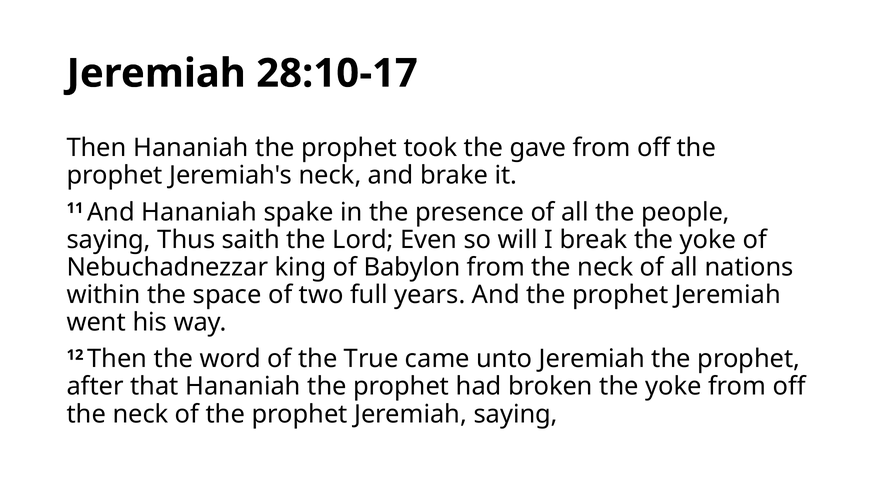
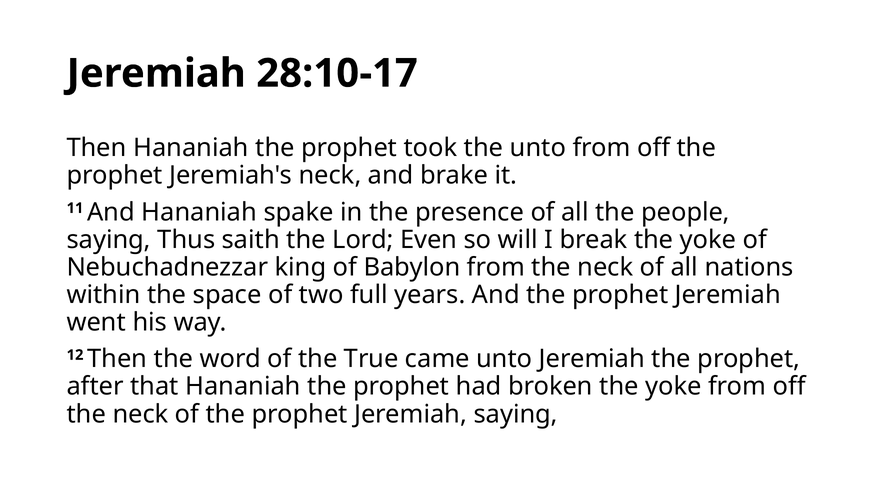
the gave: gave -> unto
